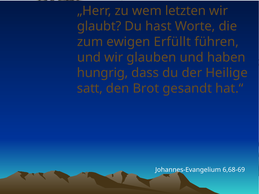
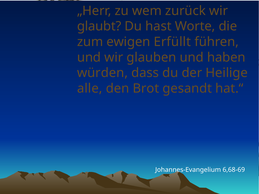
letzten: letzten -> zurück
hungrig: hungrig -> würden
satt: satt -> alle
